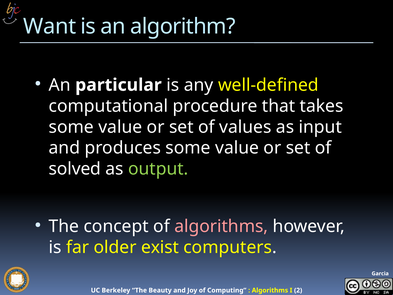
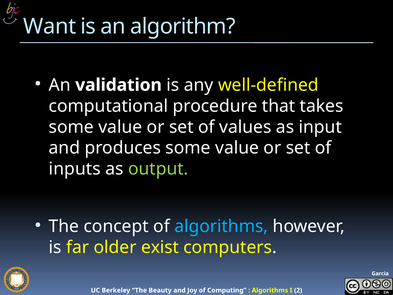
particular: particular -> validation
solved: solved -> inputs
algorithms at (221, 226) colour: pink -> light blue
